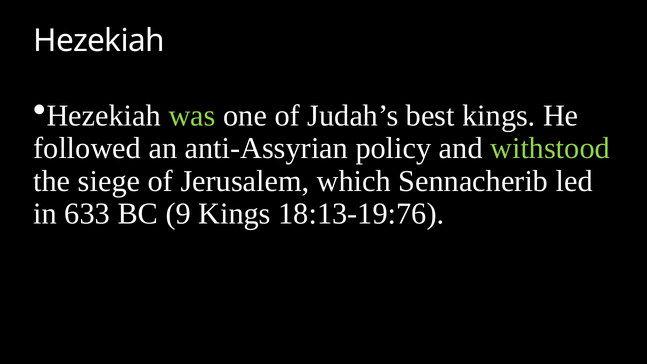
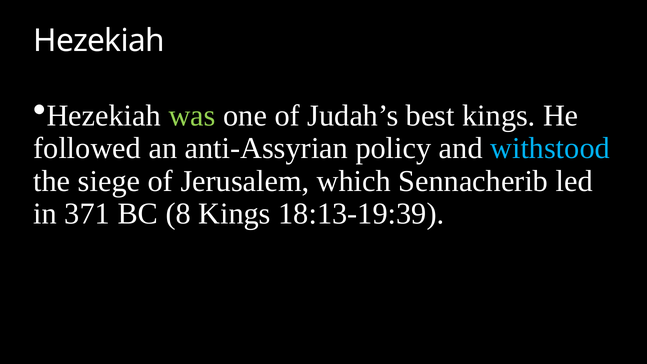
withstood colour: light green -> light blue
633: 633 -> 371
9: 9 -> 8
18:13-19:76: 18:13-19:76 -> 18:13-19:39
